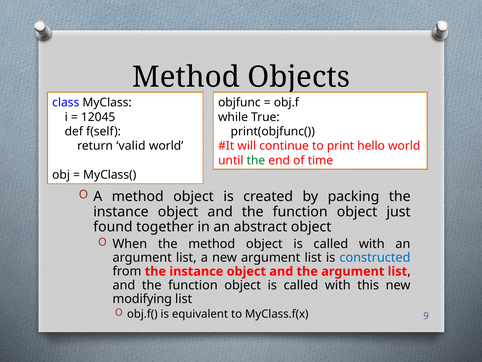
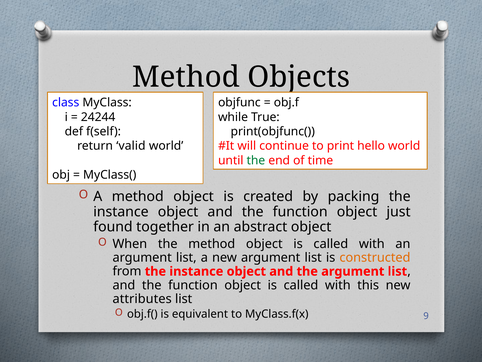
12045: 12045 -> 24244
constructed colour: blue -> orange
modifying: modifying -> attributes
